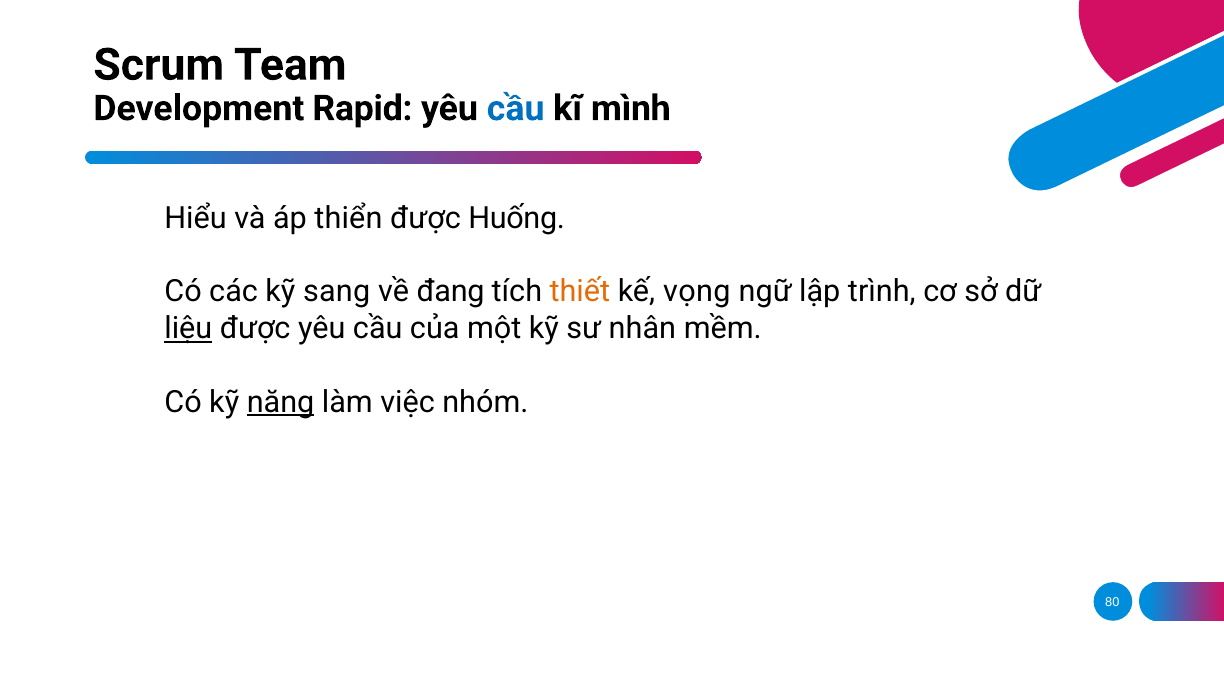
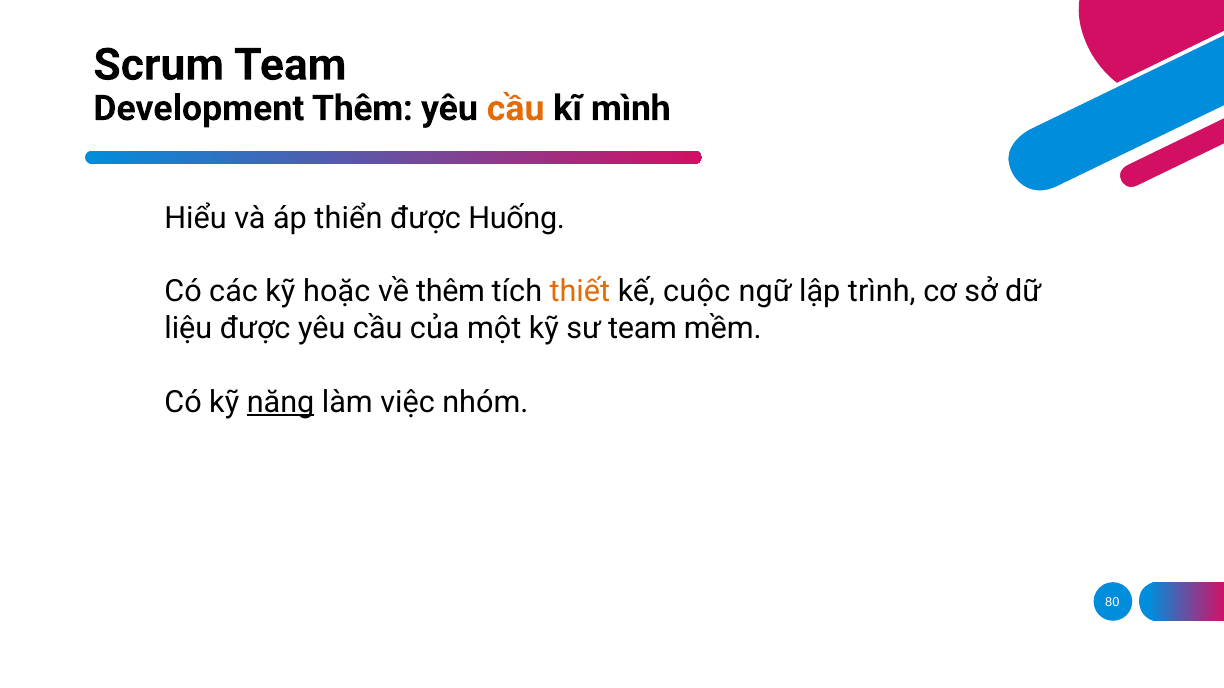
Development Rapid: Rapid -> Thêm
cầu at (516, 108) colour: blue -> orange
sang: sang -> hoặc
về đang: đang -> thêm
vọng: vọng -> cuộc
liệu underline: present -> none
sư nhân: nhân -> team
